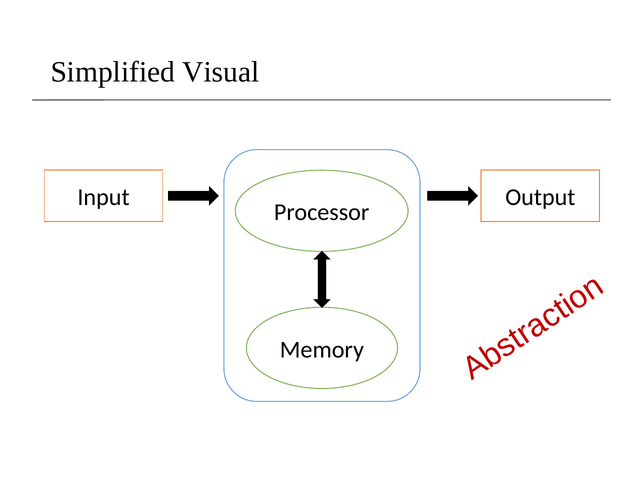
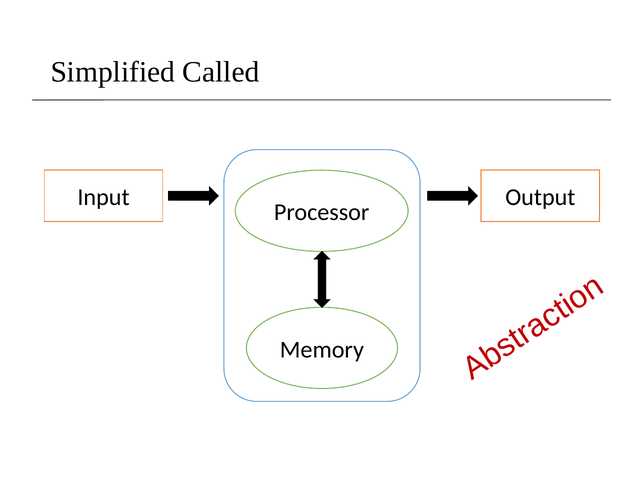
Visual: Visual -> Called
